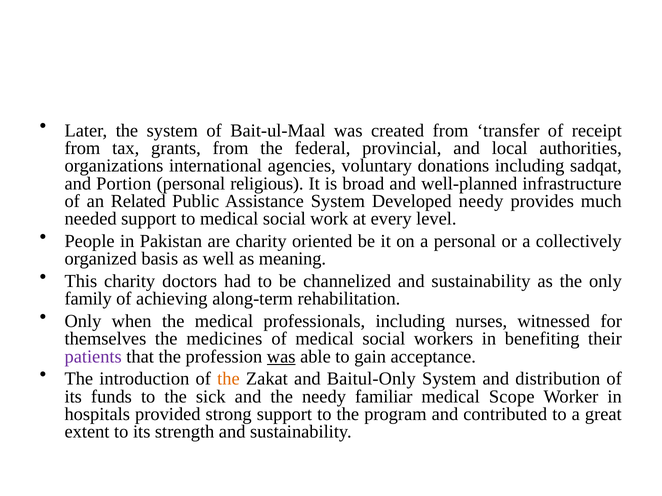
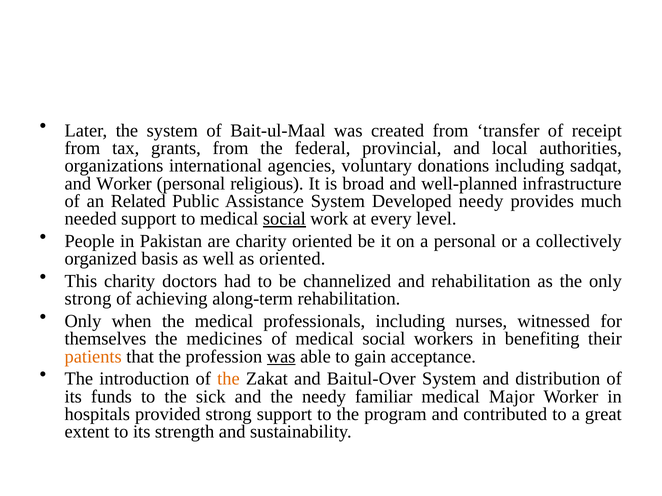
and Portion: Portion -> Worker
social at (284, 219) underline: none -> present
as meaning: meaning -> oriented
channelized and sustainability: sustainability -> rehabilitation
family at (88, 299): family -> strong
patients colour: purple -> orange
Baitul-Only: Baitul-Only -> Baitul-Over
Scope: Scope -> Major
